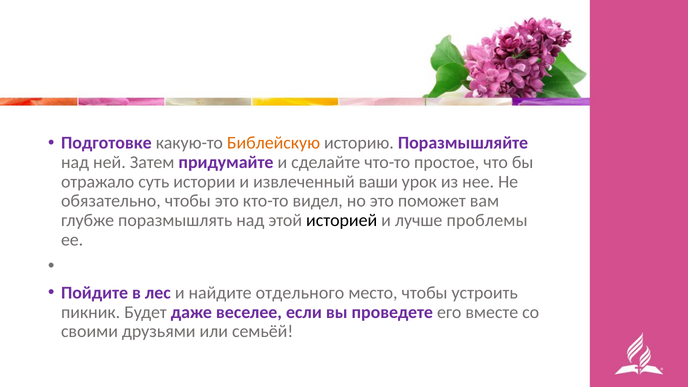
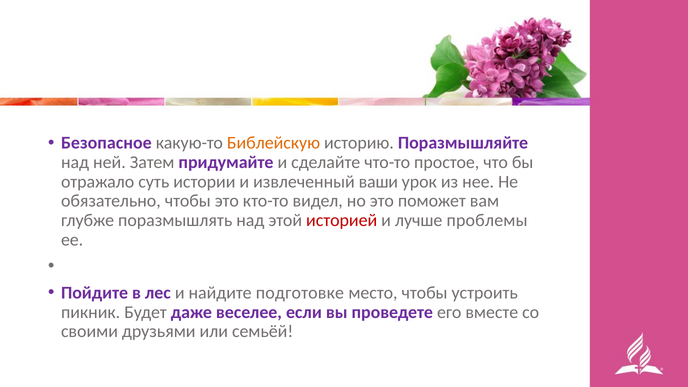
Подготовке: Подготовке -> Безопасное
историей colour: black -> red
отдельного: отдельного -> подготовке
